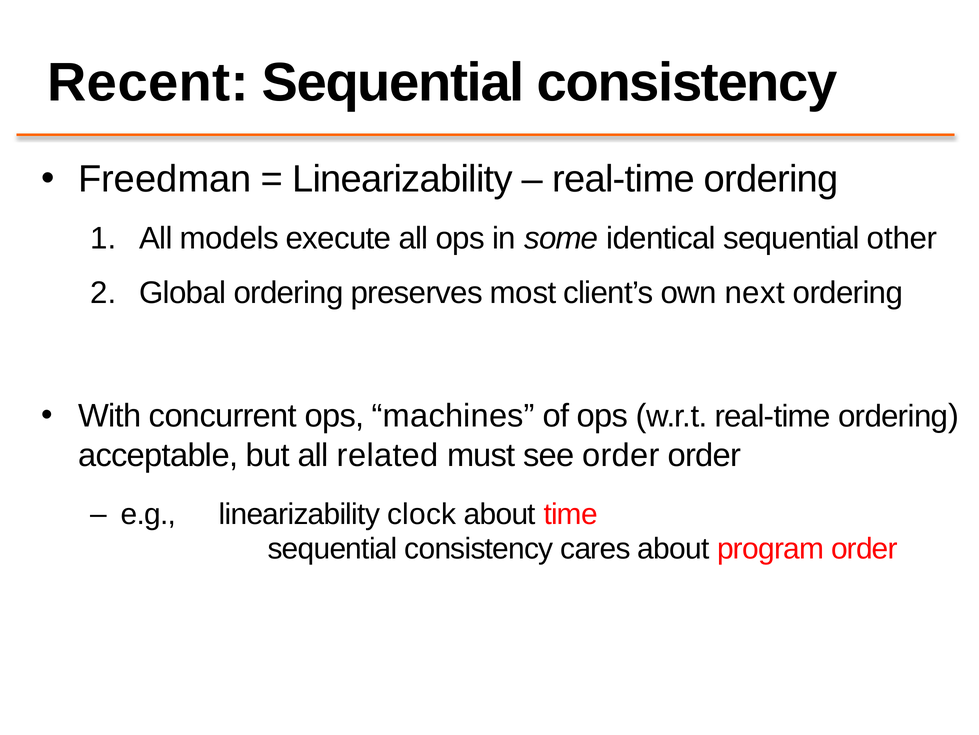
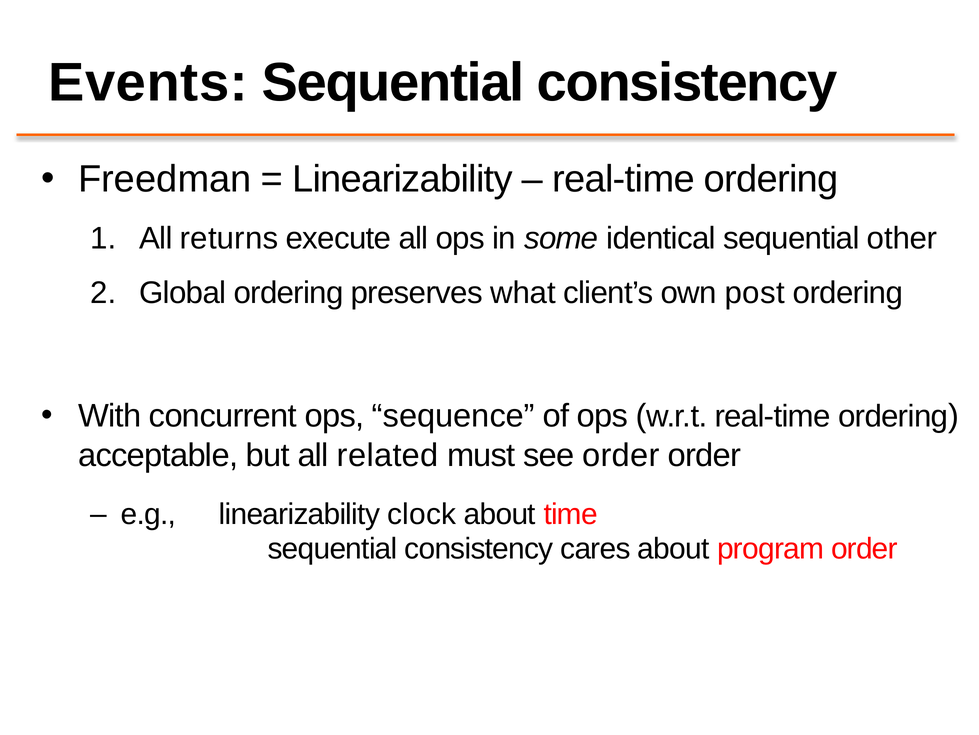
Recent: Recent -> Events
models: models -> returns
most: most -> what
next: next -> post
machines: machines -> sequence
